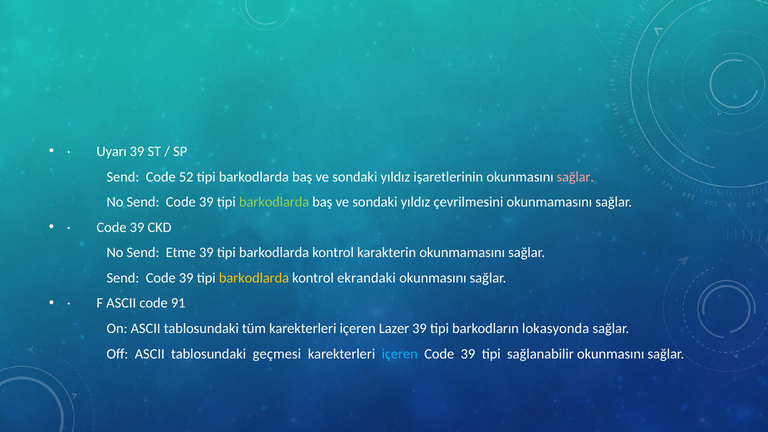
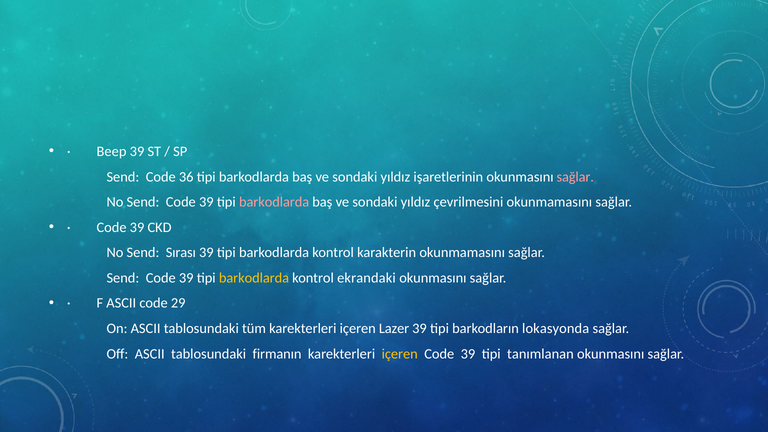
Uyarı: Uyarı -> Beep
52: 52 -> 36
barkodlarda at (274, 202) colour: light green -> pink
Etme: Etme -> Sırası
91: 91 -> 29
geçmesi: geçmesi -> firmanın
içeren at (400, 354) colour: light blue -> yellow
sağlanabilir: sağlanabilir -> tanımlanan
